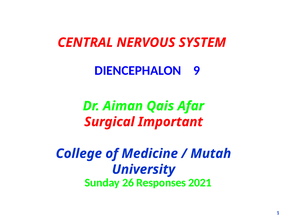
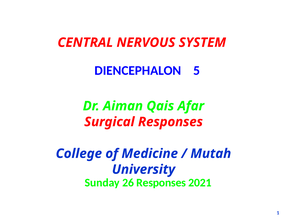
9: 9 -> 5
Surgical Important: Important -> Responses
